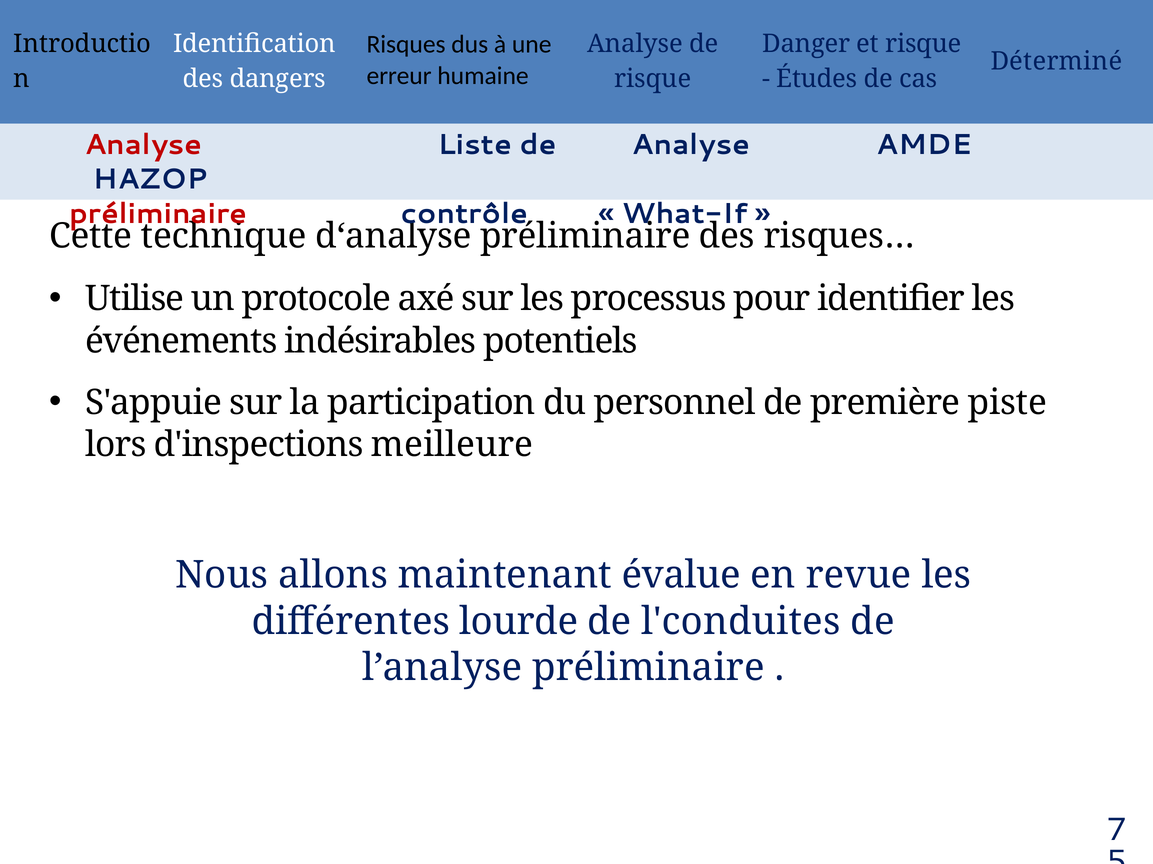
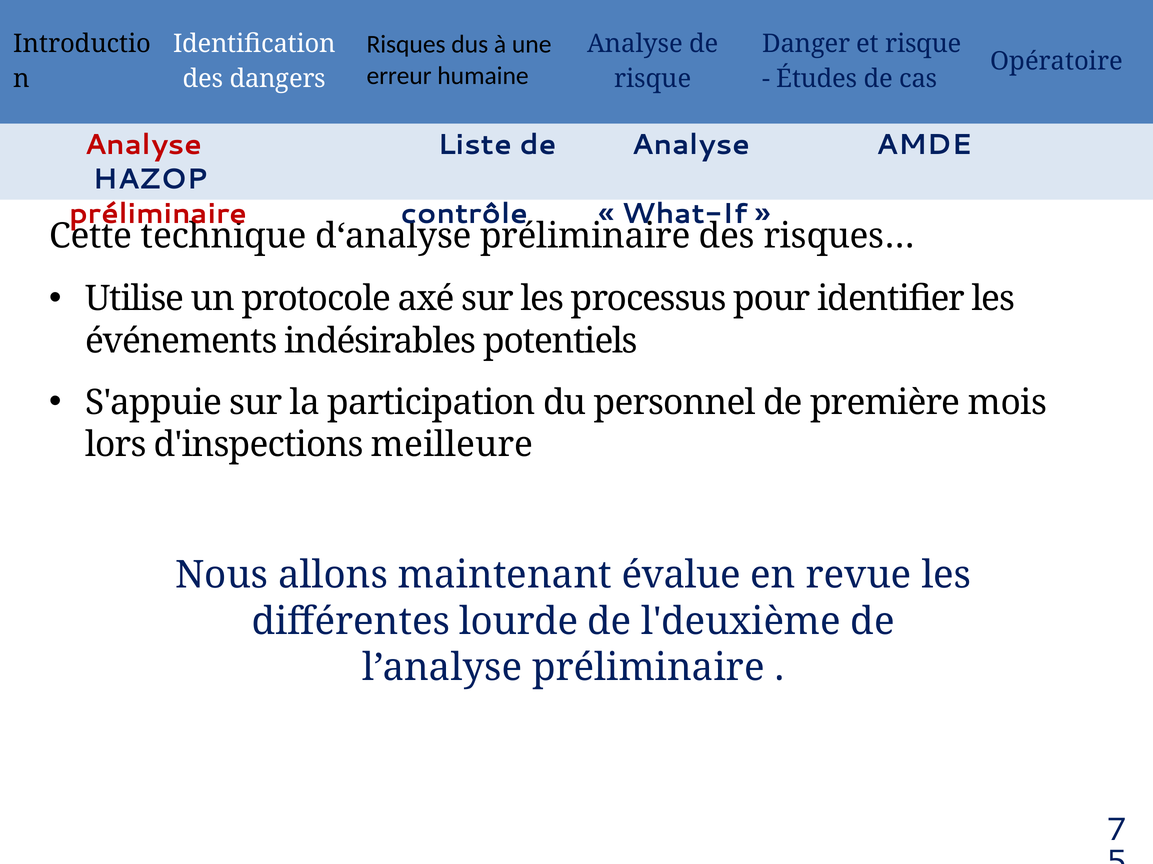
Déterminé: Déterminé -> Opératoire
piste: piste -> mois
l'conduites: l'conduites -> l'deuxième
